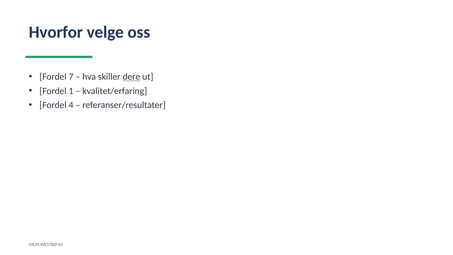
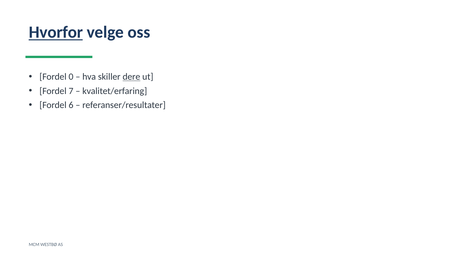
Hvorfor underline: none -> present
7: 7 -> 0
1: 1 -> 7
4: 4 -> 6
